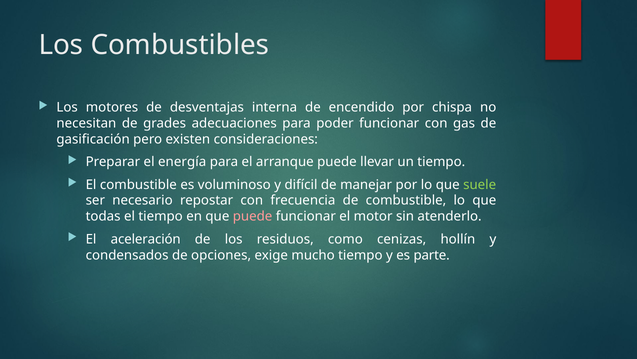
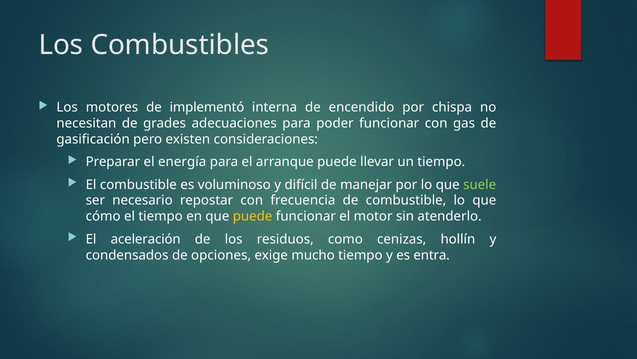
desventajas: desventajas -> implementó
todas: todas -> cómo
puede at (253, 216) colour: pink -> yellow
parte: parte -> entra
